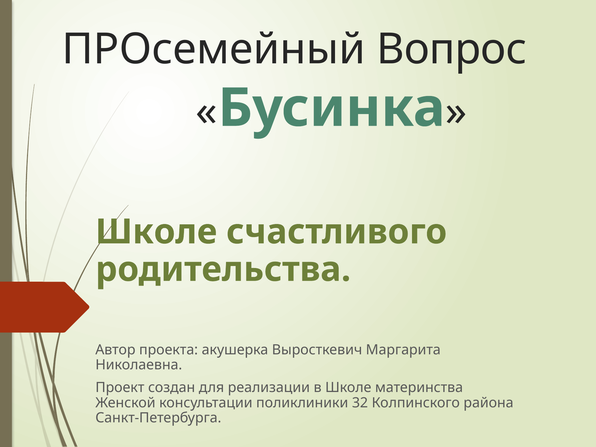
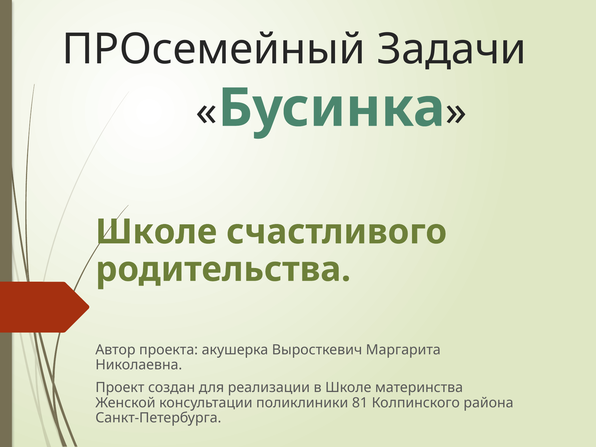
Вопрос: Вопрос -> Задачи
32: 32 -> 81
